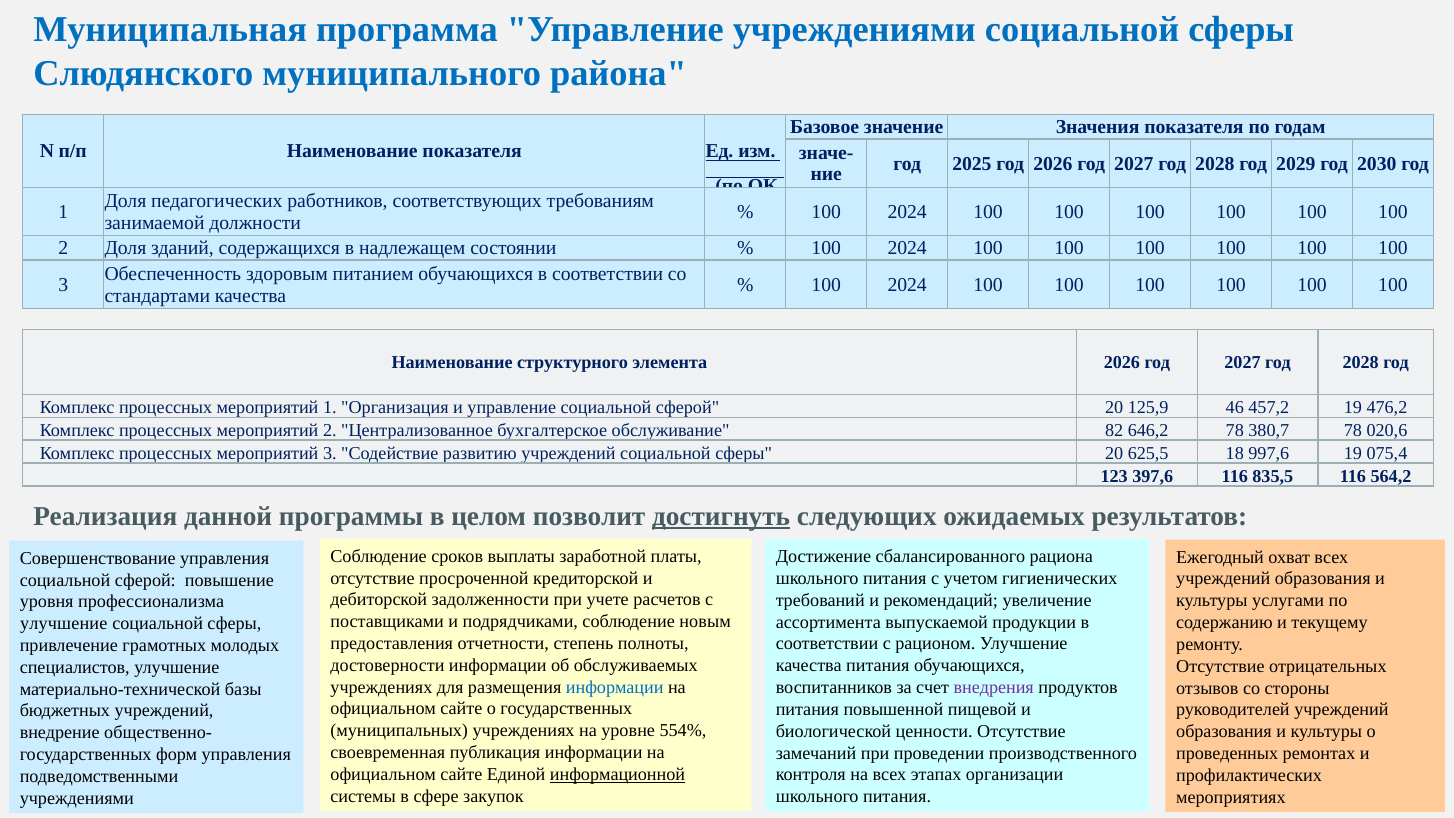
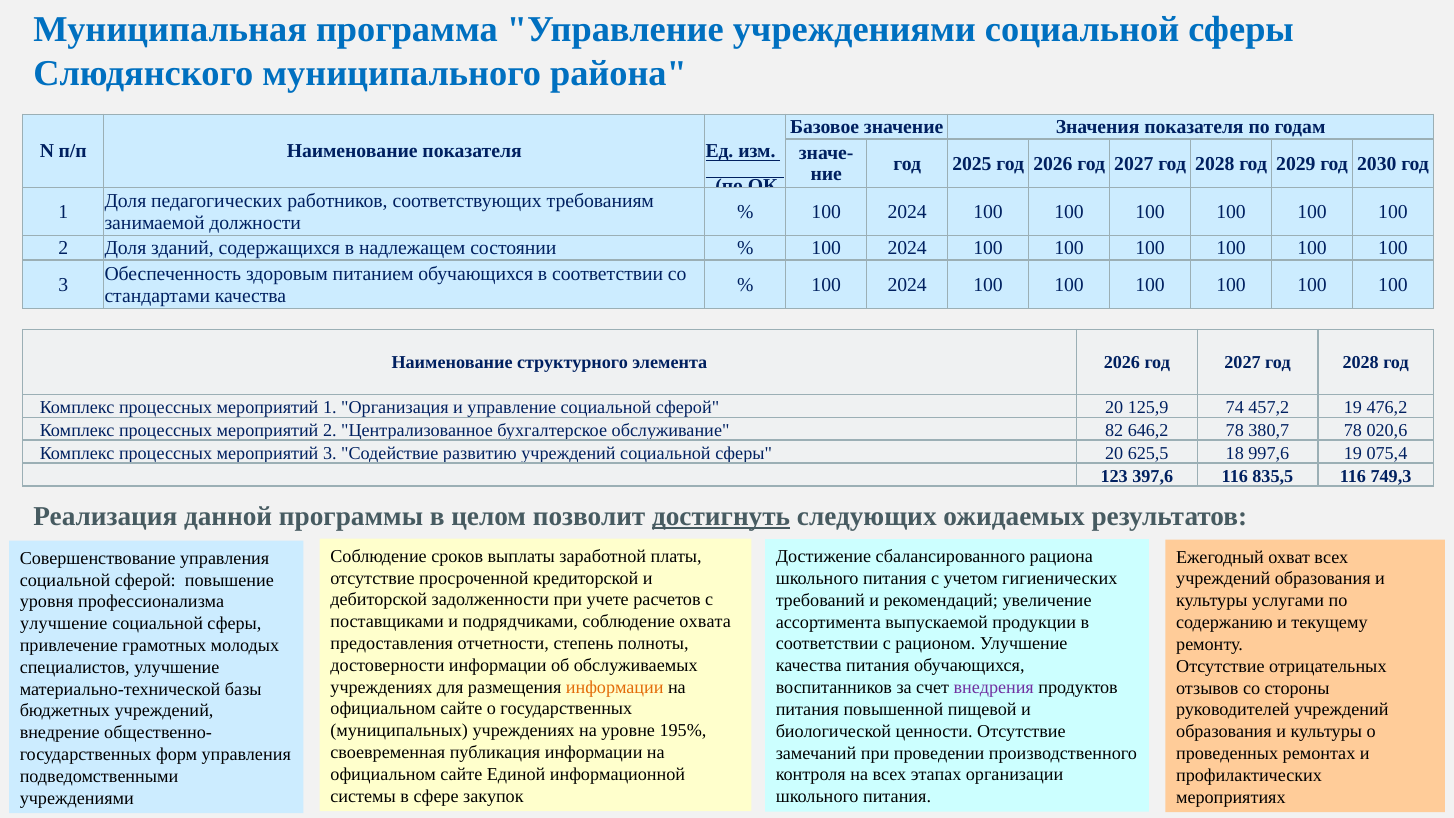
46: 46 -> 74
564,2: 564,2 -> 749,3
новым: новым -> охвата
информации at (615, 687) colour: blue -> orange
554%: 554% -> 195%
информационной underline: present -> none
